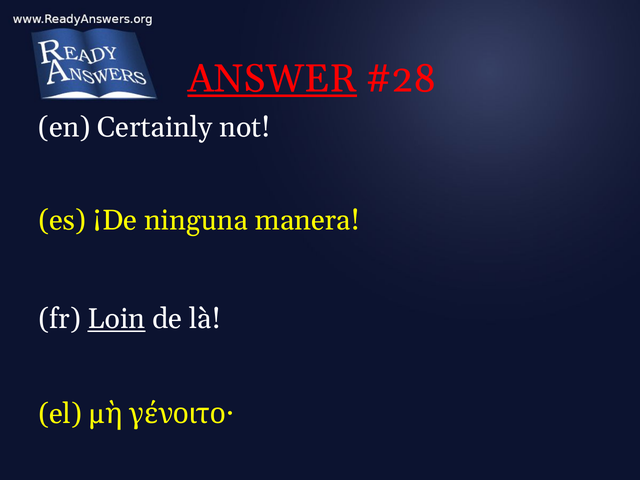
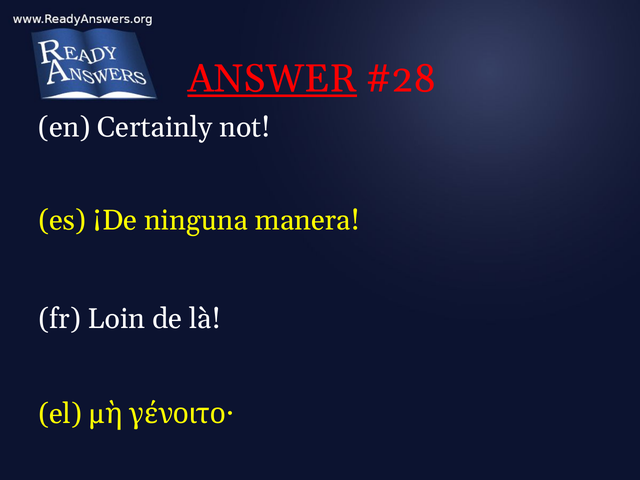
Loin underline: present -> none
